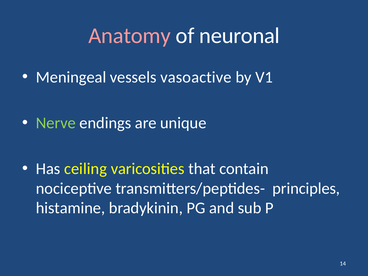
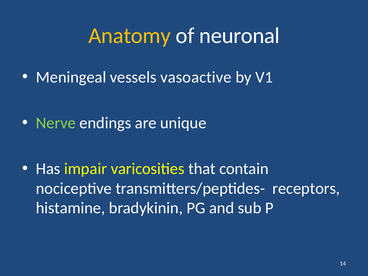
Anatomy colour: pink -> yellow
ceiling: ceiling -> impair
principles: principles -> receptors
